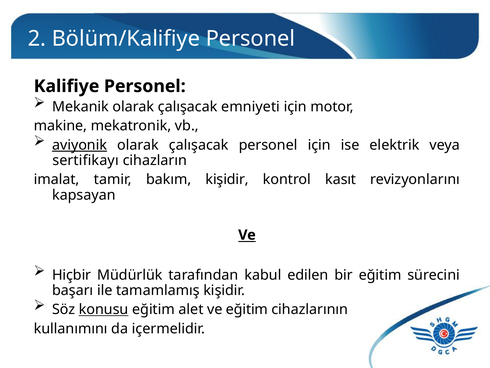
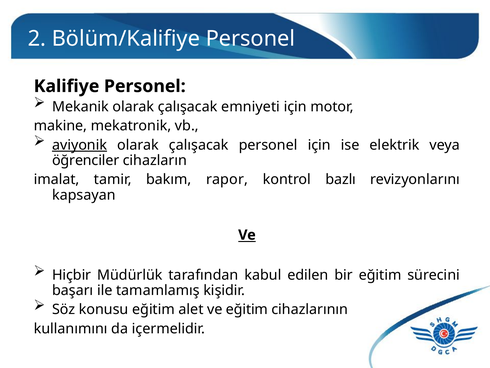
sertifikayı: sertifikayı -> öğrenciler
bakım kişidir: kişidir -> rapor
kasıt: kasıt -> bazlı
konusu underline: present -> none
